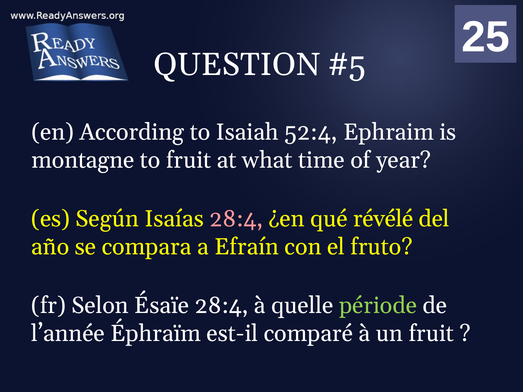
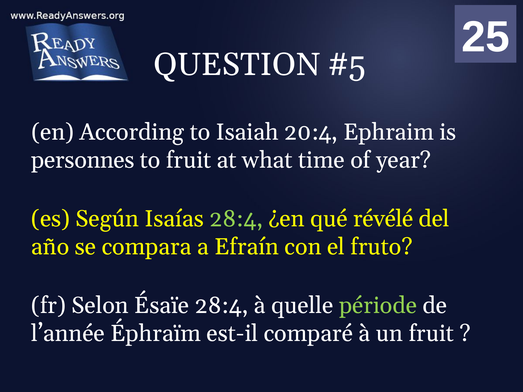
52:4: 52:4 -> 20:4
montagne: montagne -> personnes
28:4 at (236, 219) colour: pink -> light green
